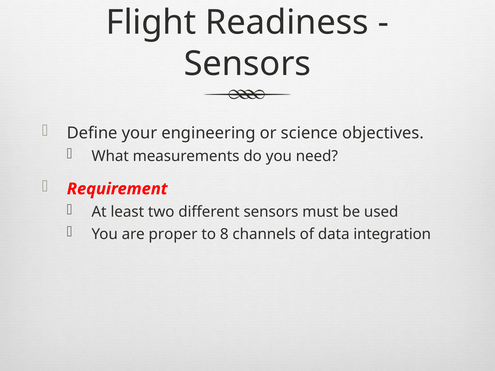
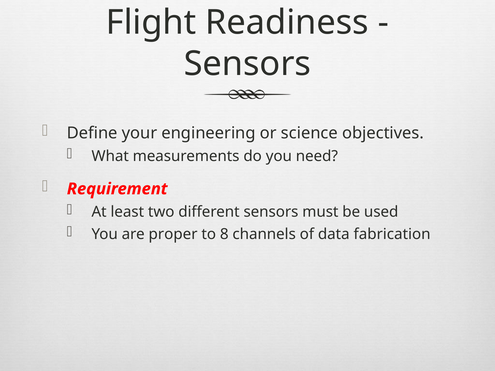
integration: integration -> fabrication
